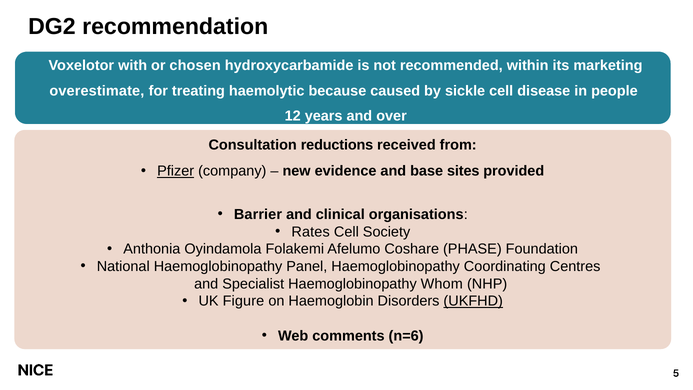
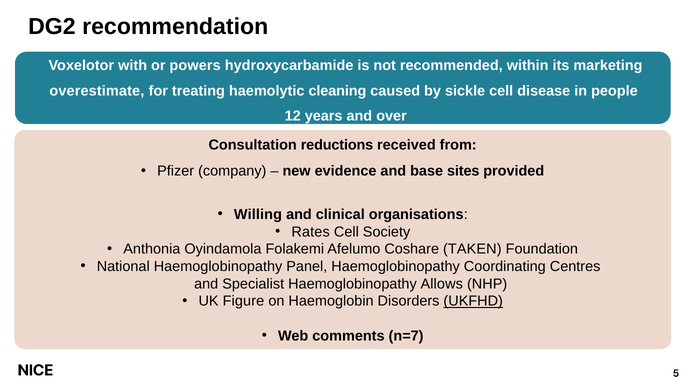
chosen: chosen -> powers
because: because -> cleaning
Pfizer underline: present -> none
Barrier: Barrier -> Willing
PHASE: PHASE -> TAKEN
Whom: Whom -> Allows
n=6: n=6 -> n=7
